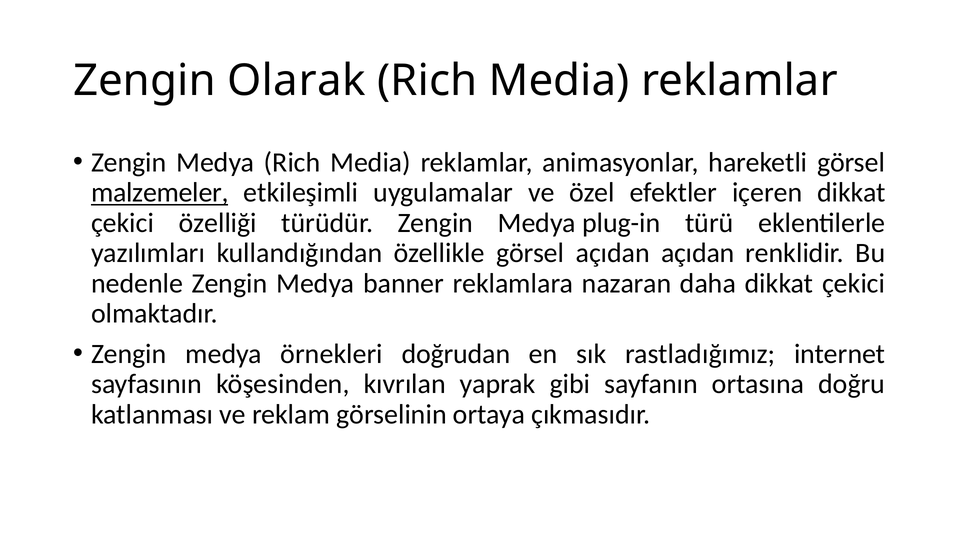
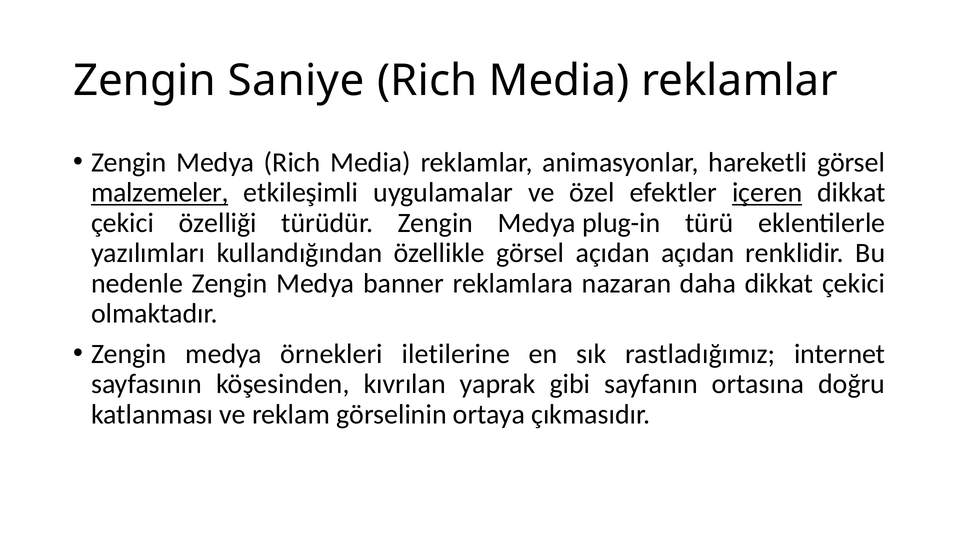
Olarak: Olarak -> Saniye
içeren underline: none -> present
doğrudan: doğrudan -> iletilerine
